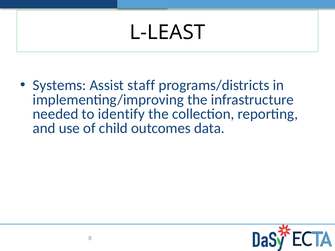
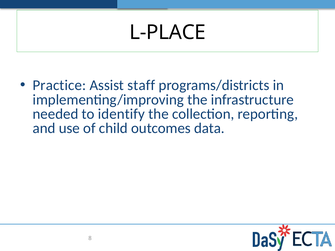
L-LEAST: L-LEAST -> L-PLACE
Systems: Systems -> Practice
